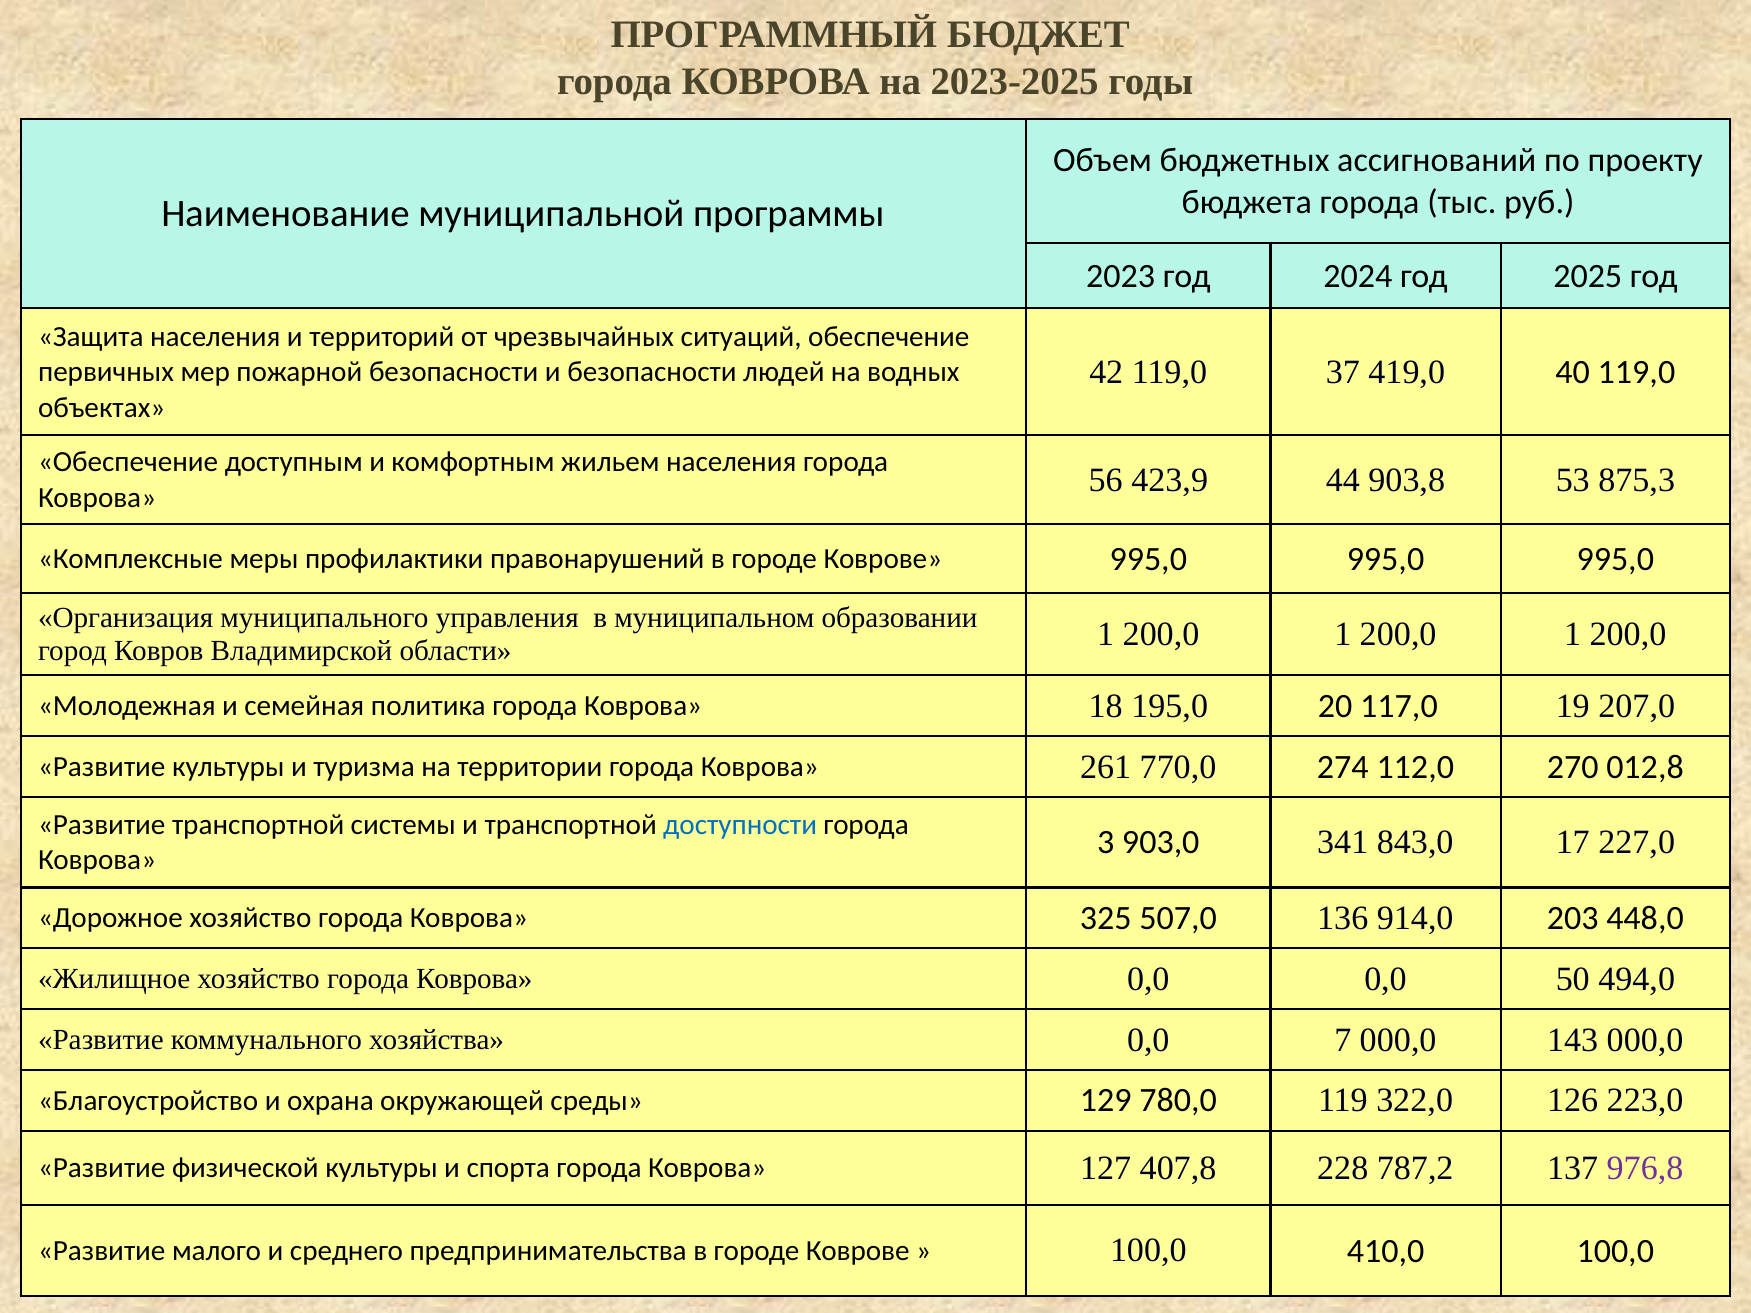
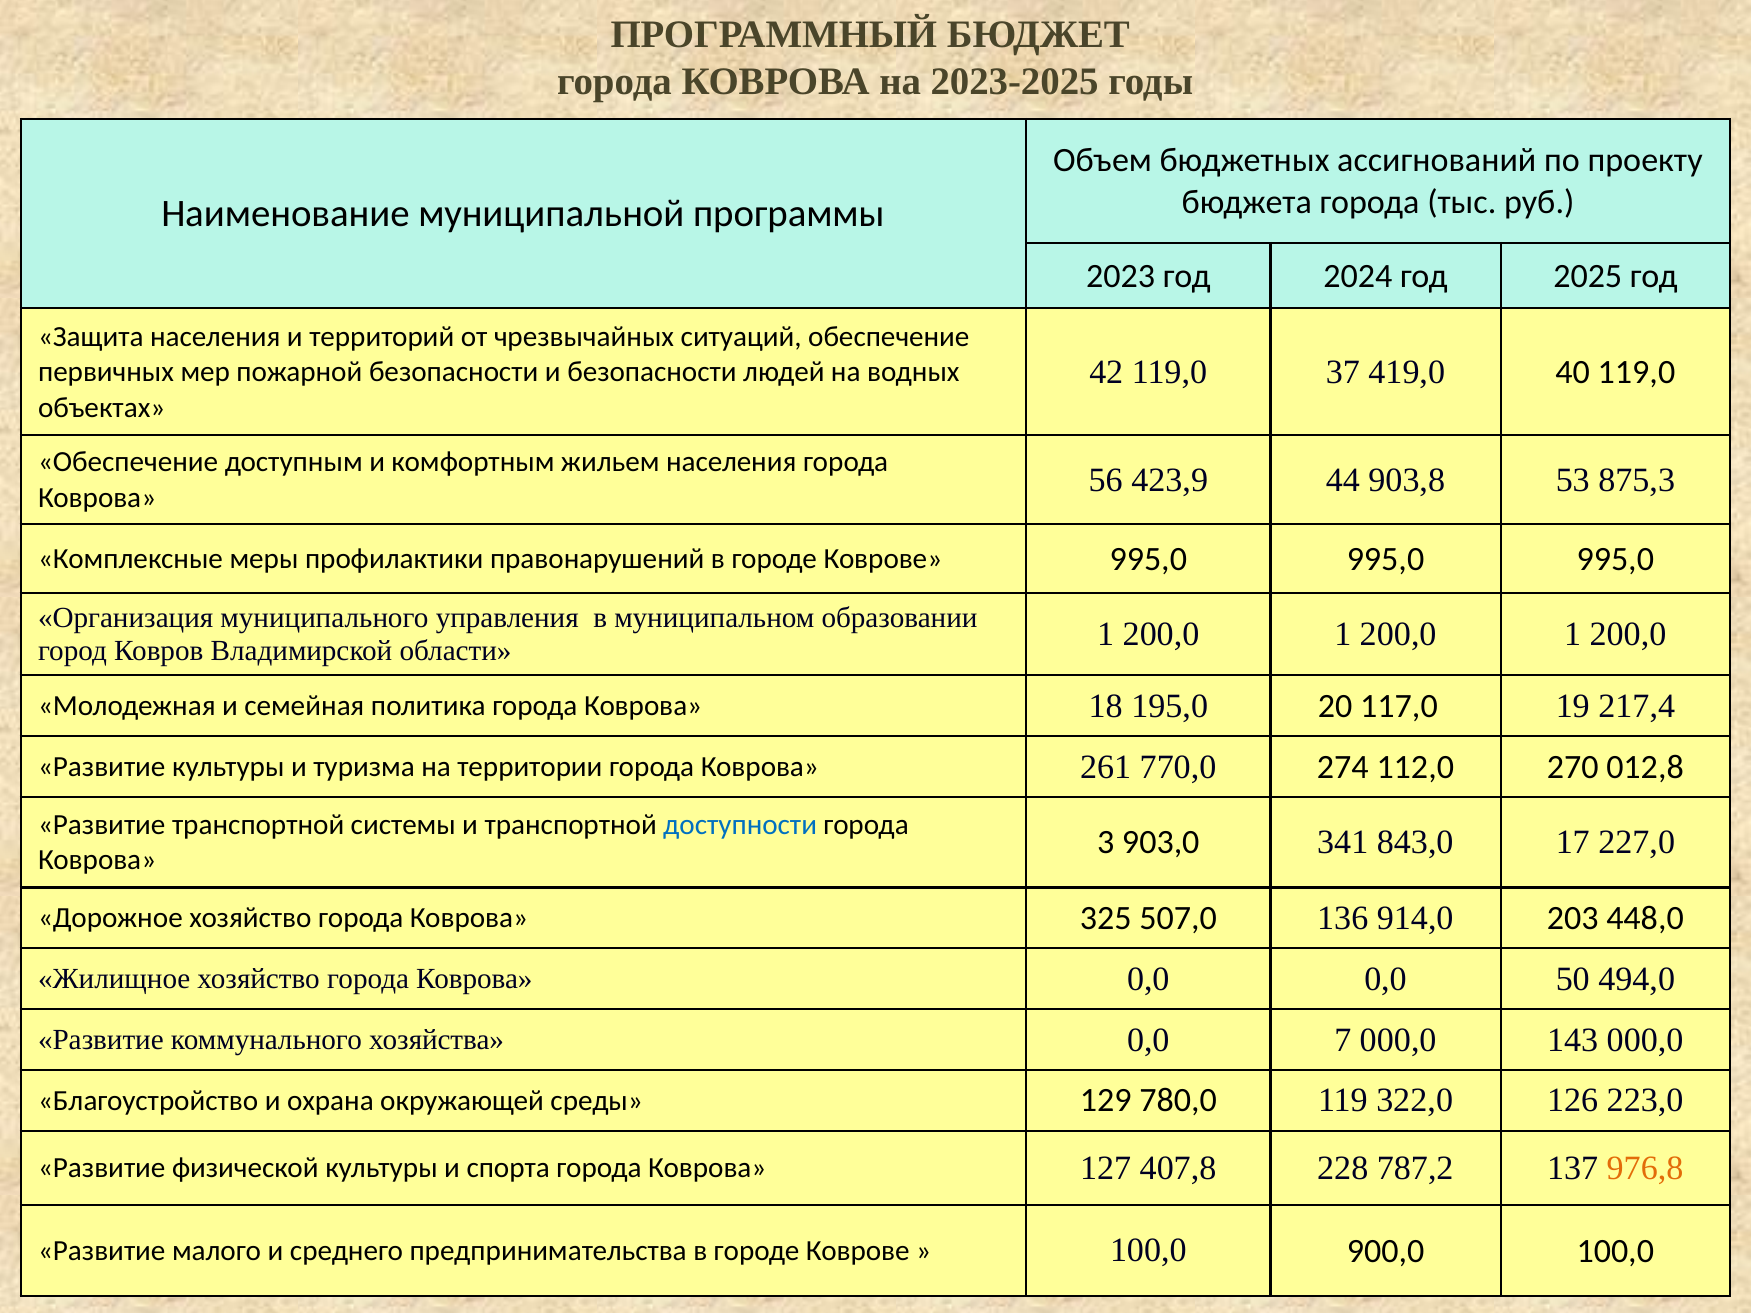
207,0: 207,0 -> 217,4
976,8 colour: purple -> orange
410,0: 410,0 -> 900,0
